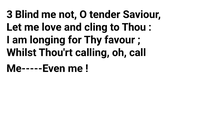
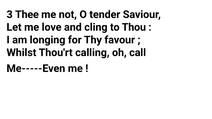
Blind: Blind -> Thee
